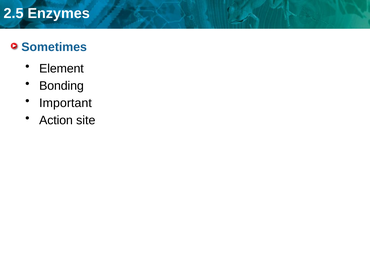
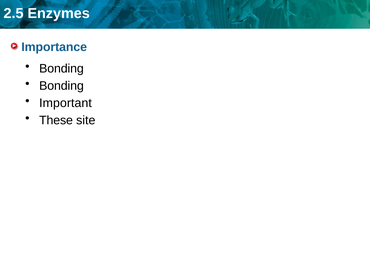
Sometimes: Sometimes -> Importance
Element at (61, 69): Element -> Bonding
Action: Action -> These
